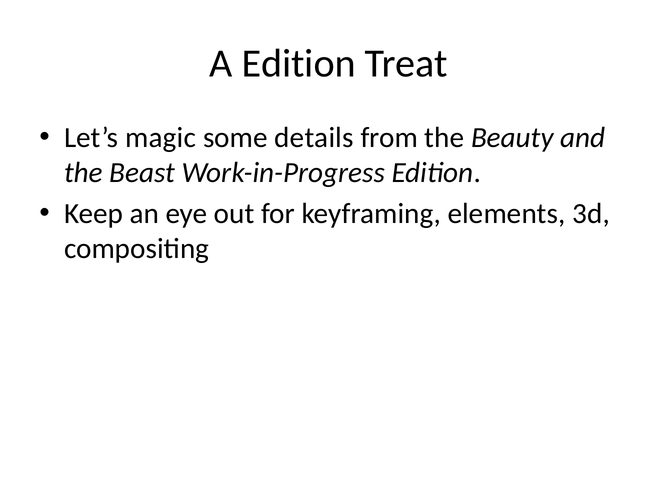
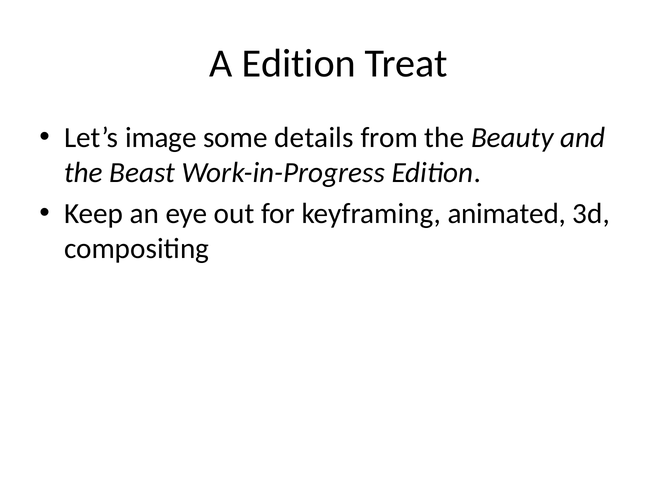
magic: magic -> image
elements: elements -> animated
